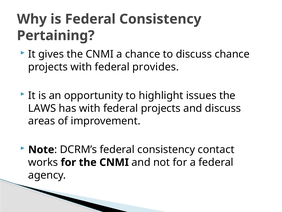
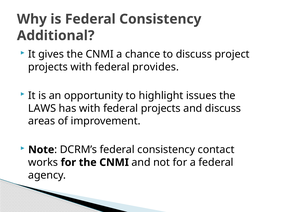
Pertaining: Pertaining -> Additional
discuss chance: chance -> project
